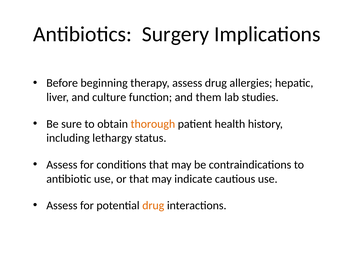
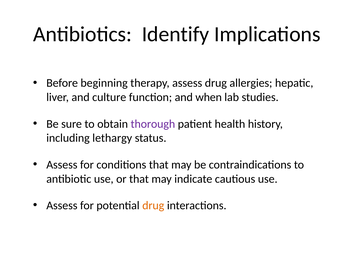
Surgery: Surgery -> Identify
them: them -> when
thorough colour: orange -> purple
